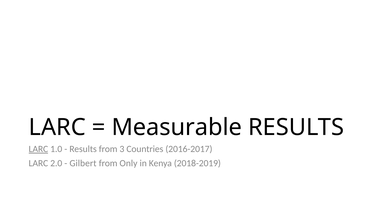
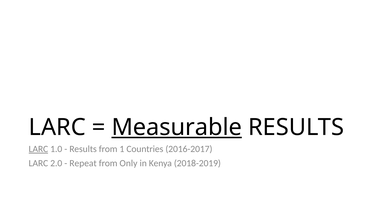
Measurable underline: none -> present
3: 3 -> 1
Gilbert: Gilbert -> Repeat
